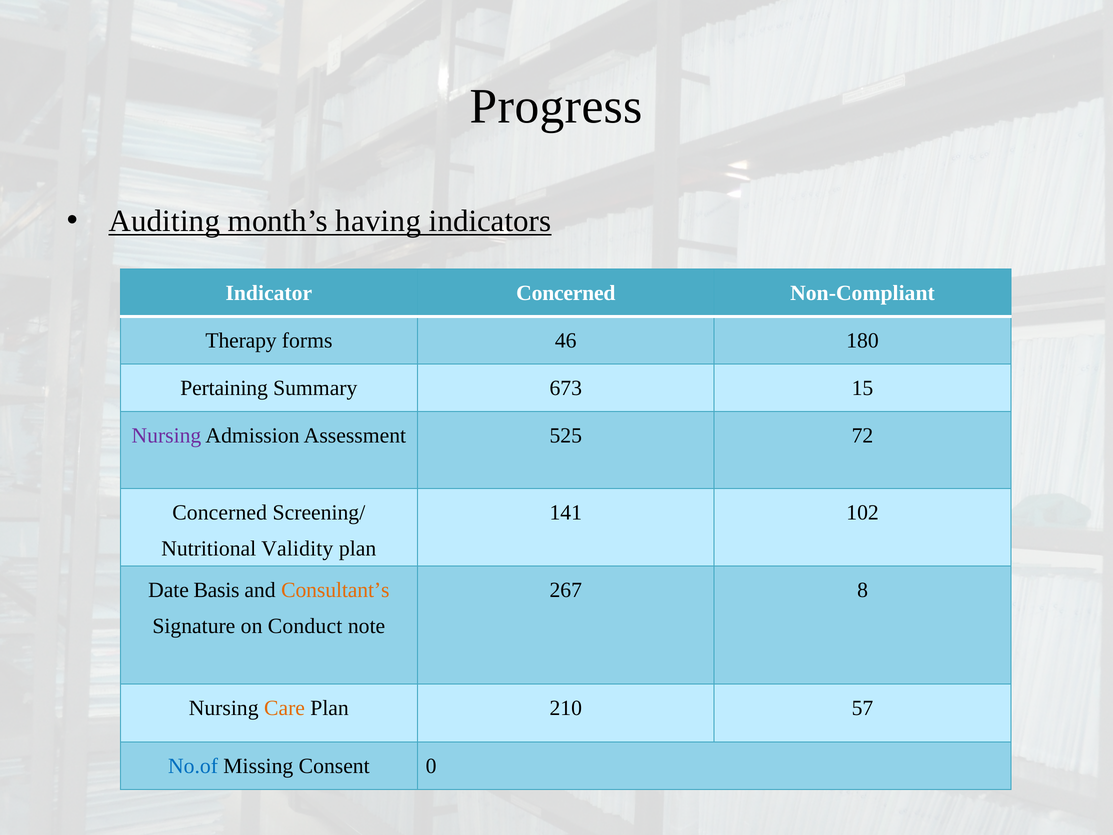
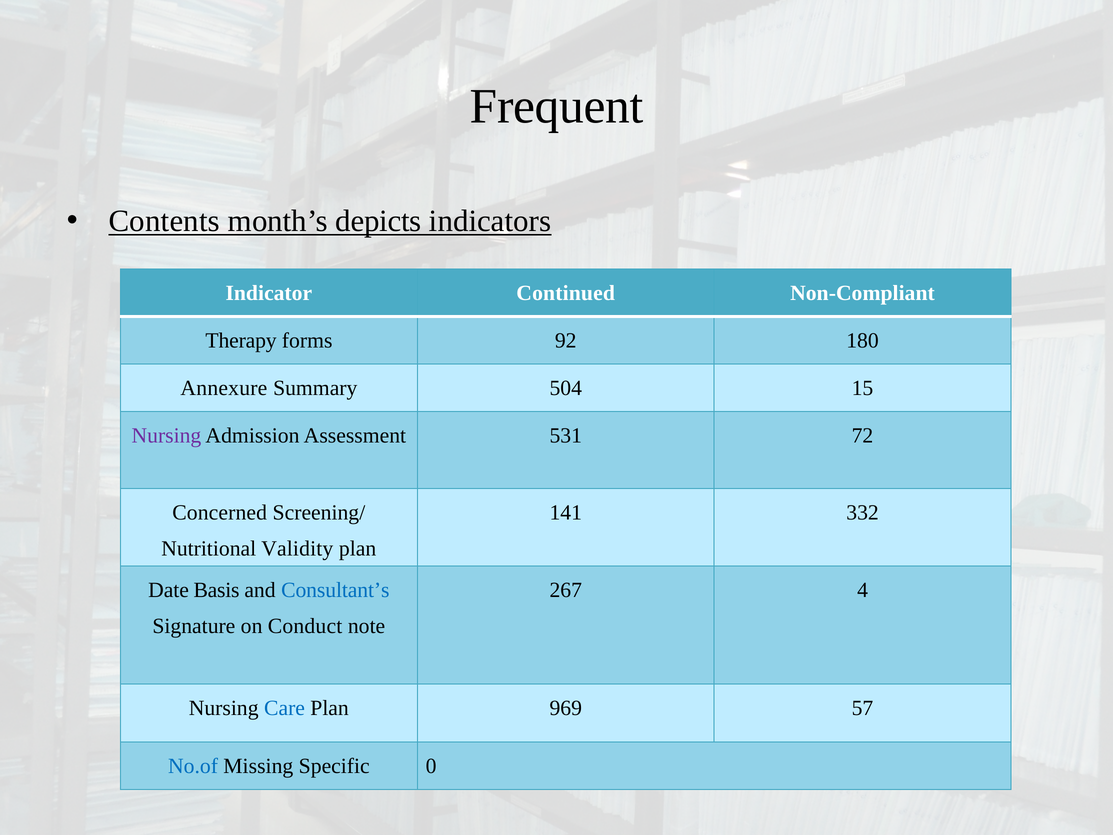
Progress: Progress -> Frequent
Auditing: Auditing -> Contents
having: having -> depicts
Indicator Concerned: Concerned -> Continued
46: 46 -> 92
Pertaining: Pertaining -> Annexure
673: 673 -> 504
525: 525 -> 531
102: 102 -> 332
Consultant’s colour: orange -> blue
8: 8 -> 4
Care colour: orange -> blue
210: 210 -> 969
Consent: Consent -> Specific
